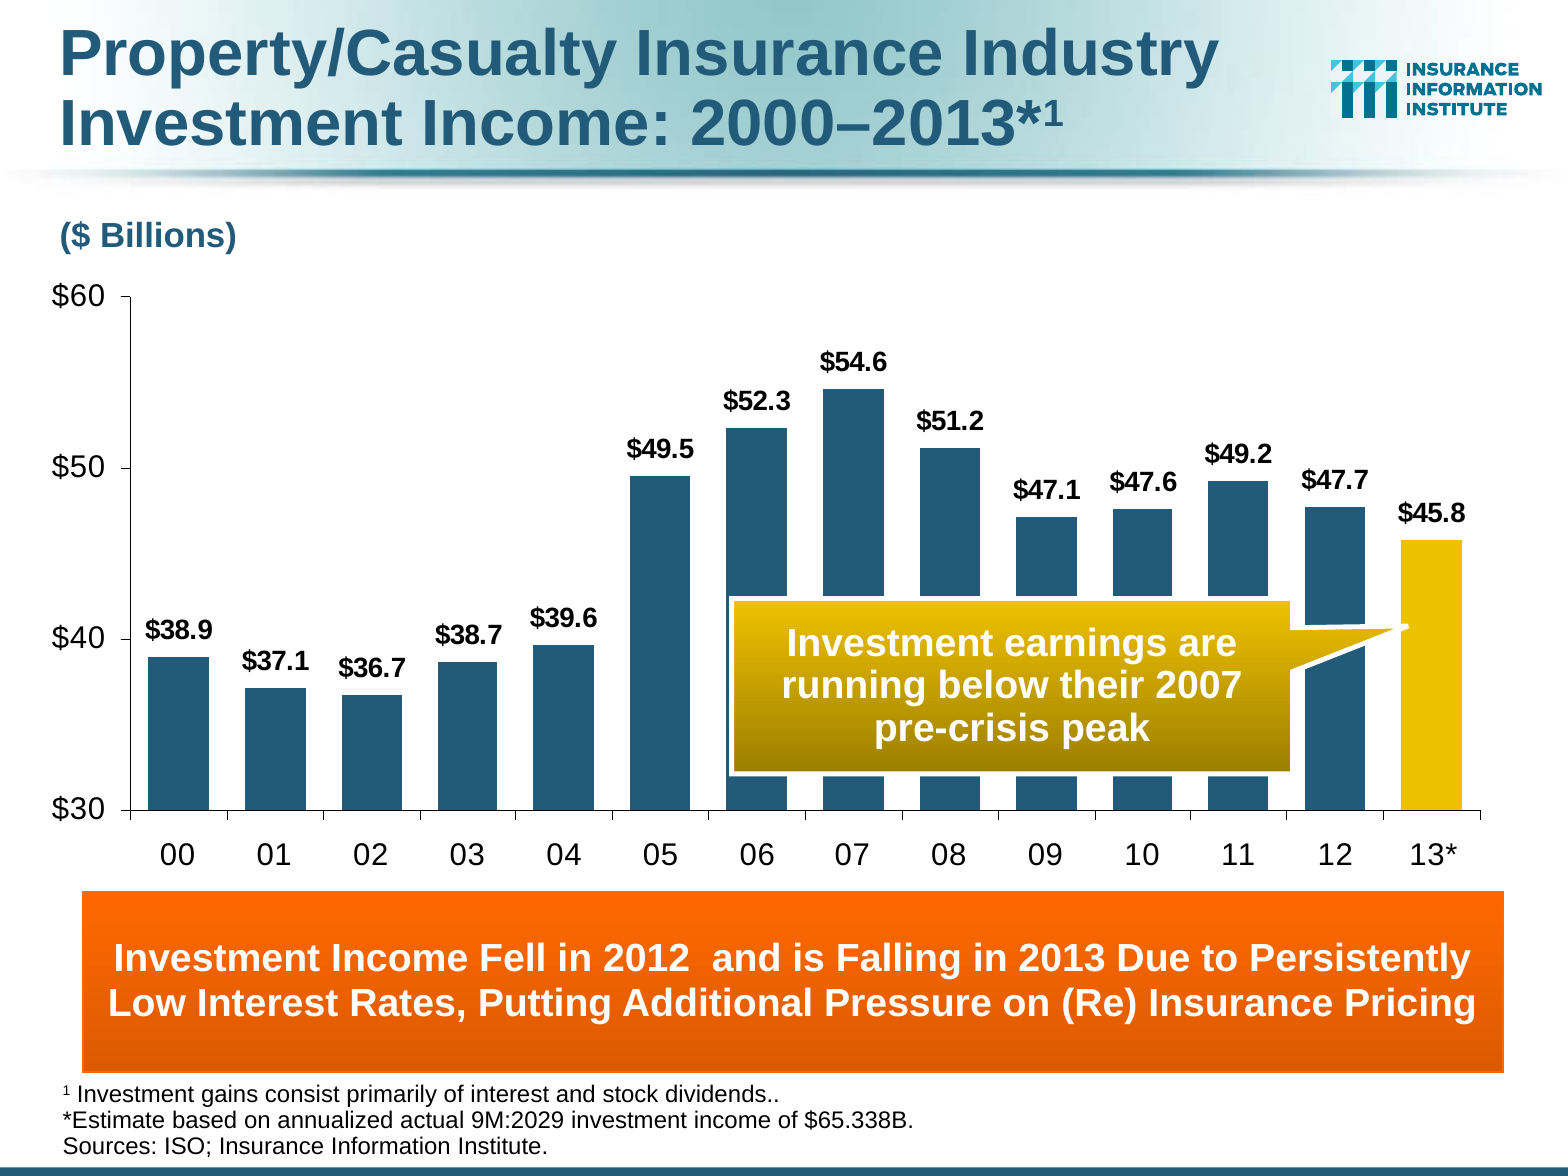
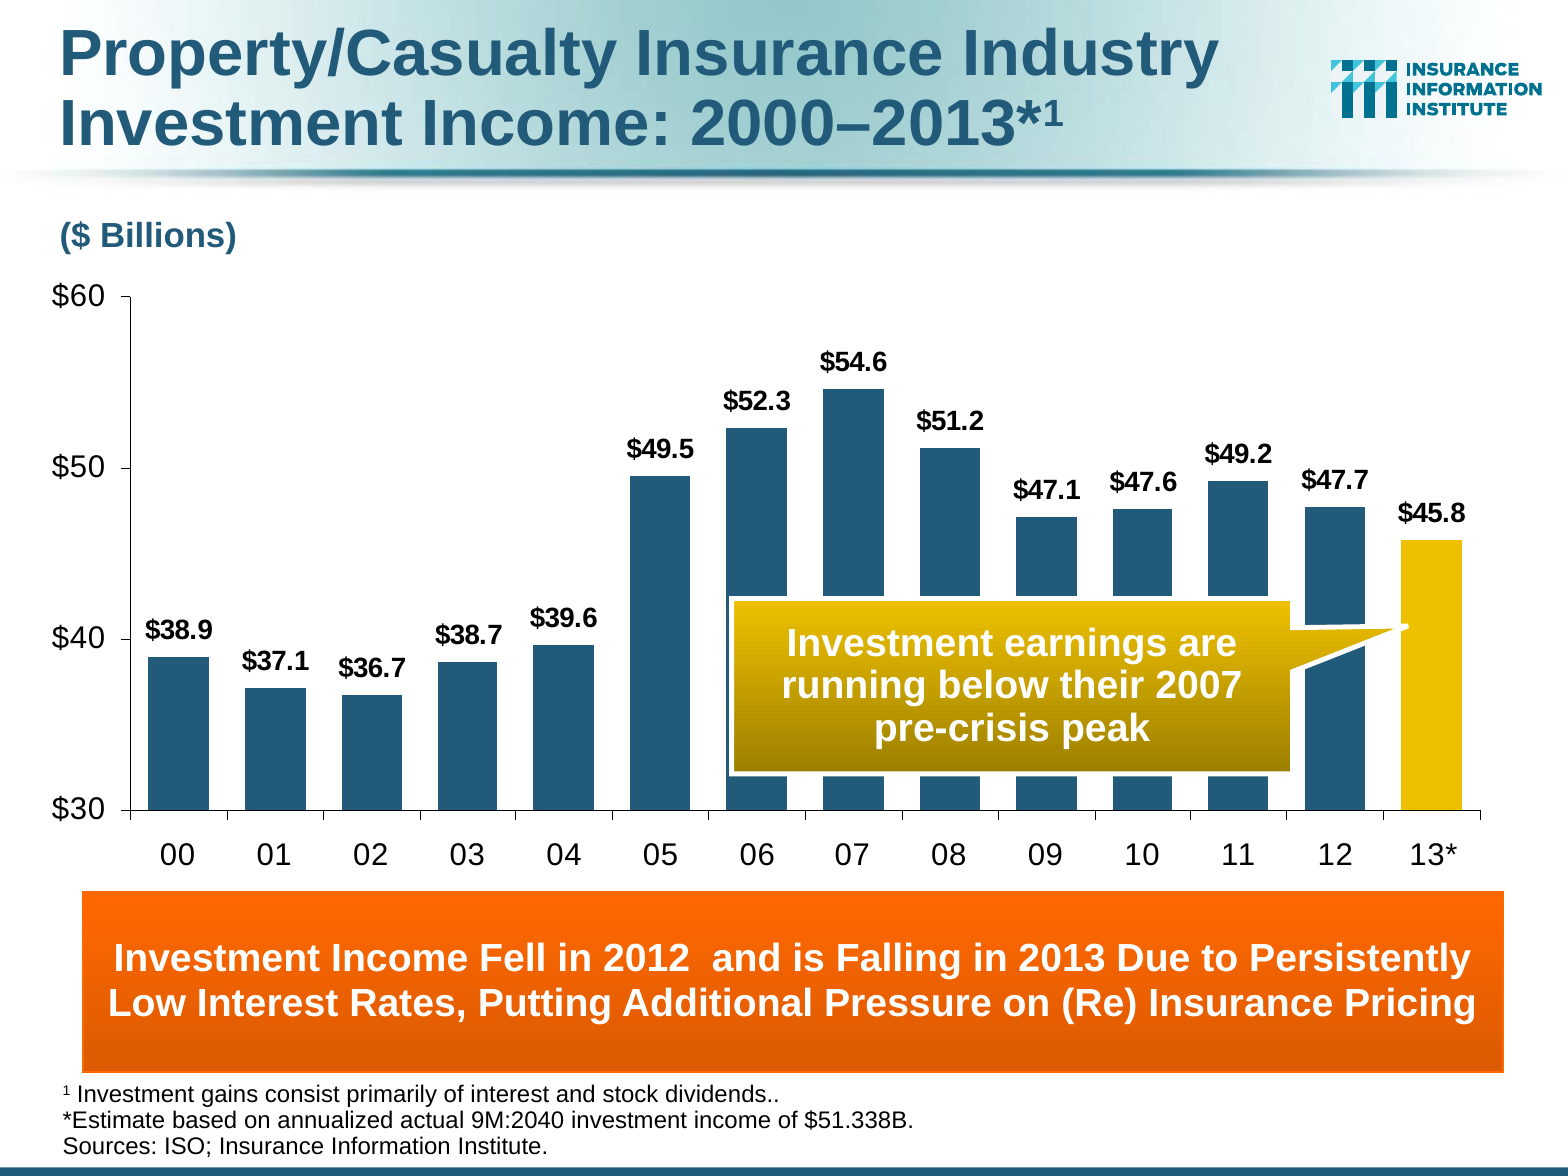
9M:2029: 9M:2029 -> 9M:2040
$65.338B: $65.338B -> $51.338B
